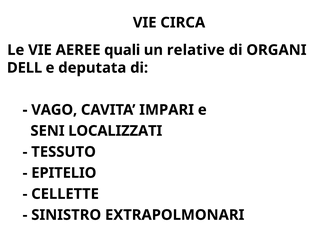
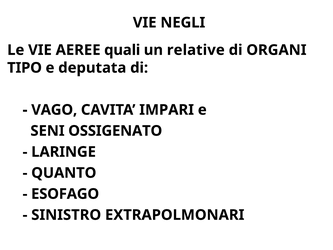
CIRCA: CIRCA -> NEGLI
DELL: DELL -> TIPO
LOCALIZZATI: LOCALIZZATI -> OSSIGENATO
TESSUTO: TESSUTO -> LARINGE
EPITELIO: EPITELIO -> QUANTO
CELLETTE: CELLETTE -> ESOFAGO
